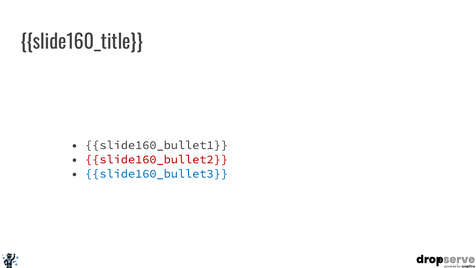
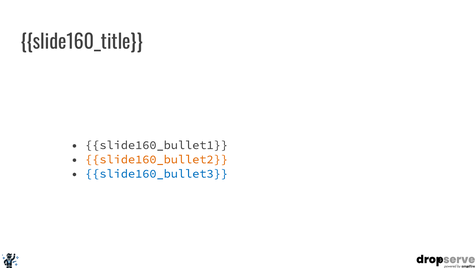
slide160_bullet2 colour: red -> orange
